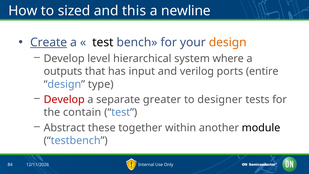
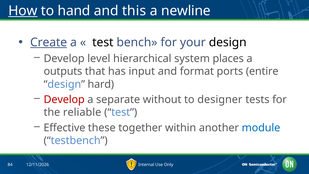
How underline: none -> present
sized: sized -> hand
design at (228, 42) colour: orange -> black
where: where -> places
verilog: verilog -> format
type: type -> hard
greater: greater -> without
contain: contain -> reliable
Abstract: Abstract -> Effective
module colour: black -> blue
